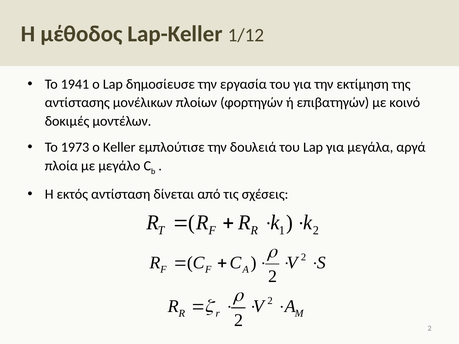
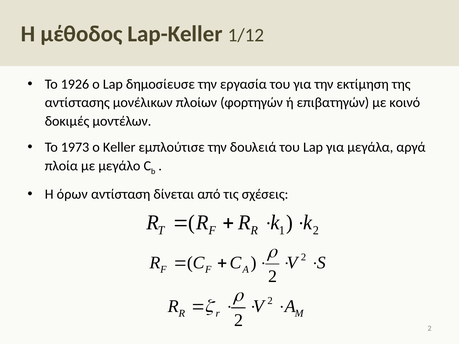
1941: 1941 -> 1926
εκτός: εκτός -> όρων
